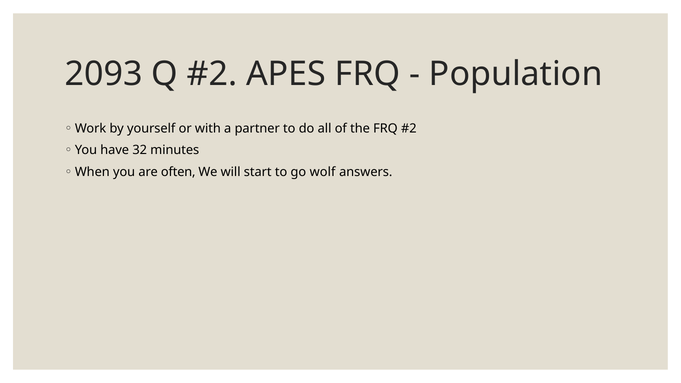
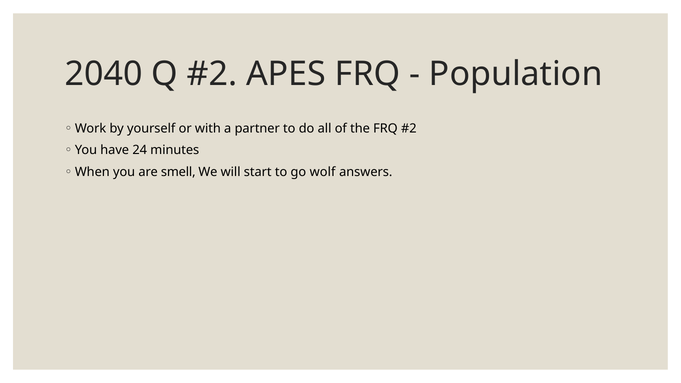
2093: 2093 -> 2040
32: 32 -> 24
often: often -> smell
